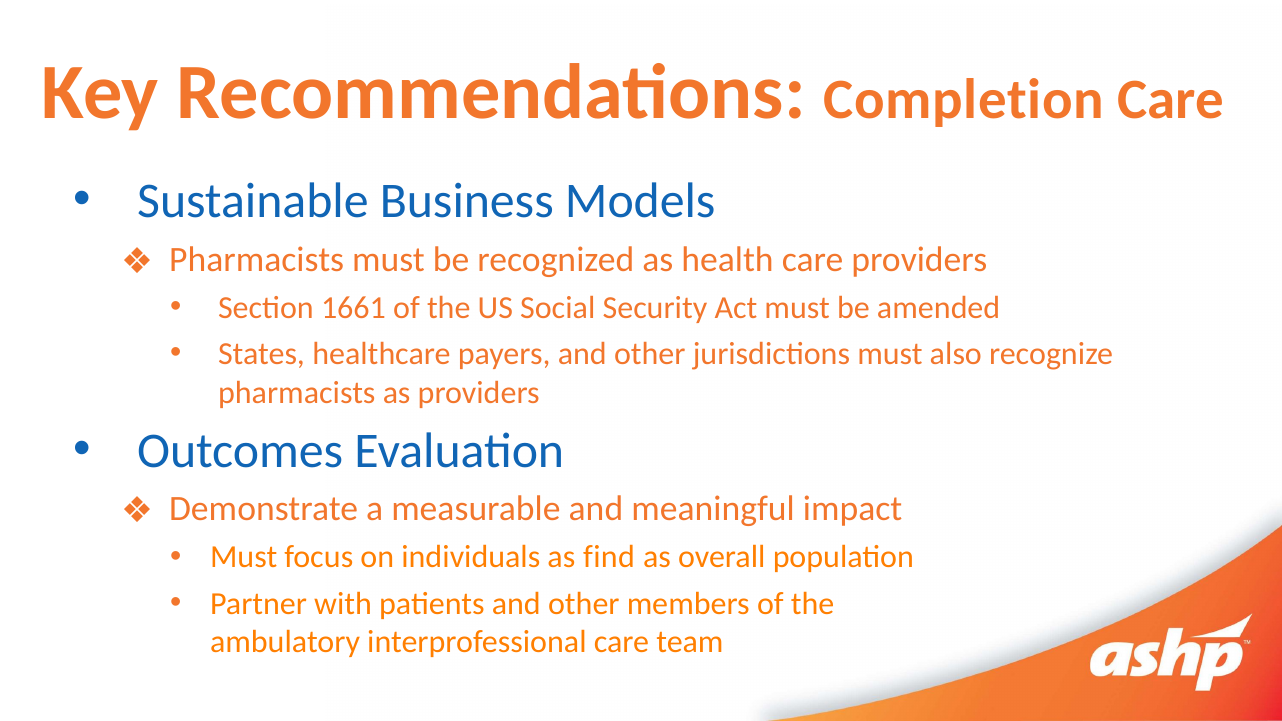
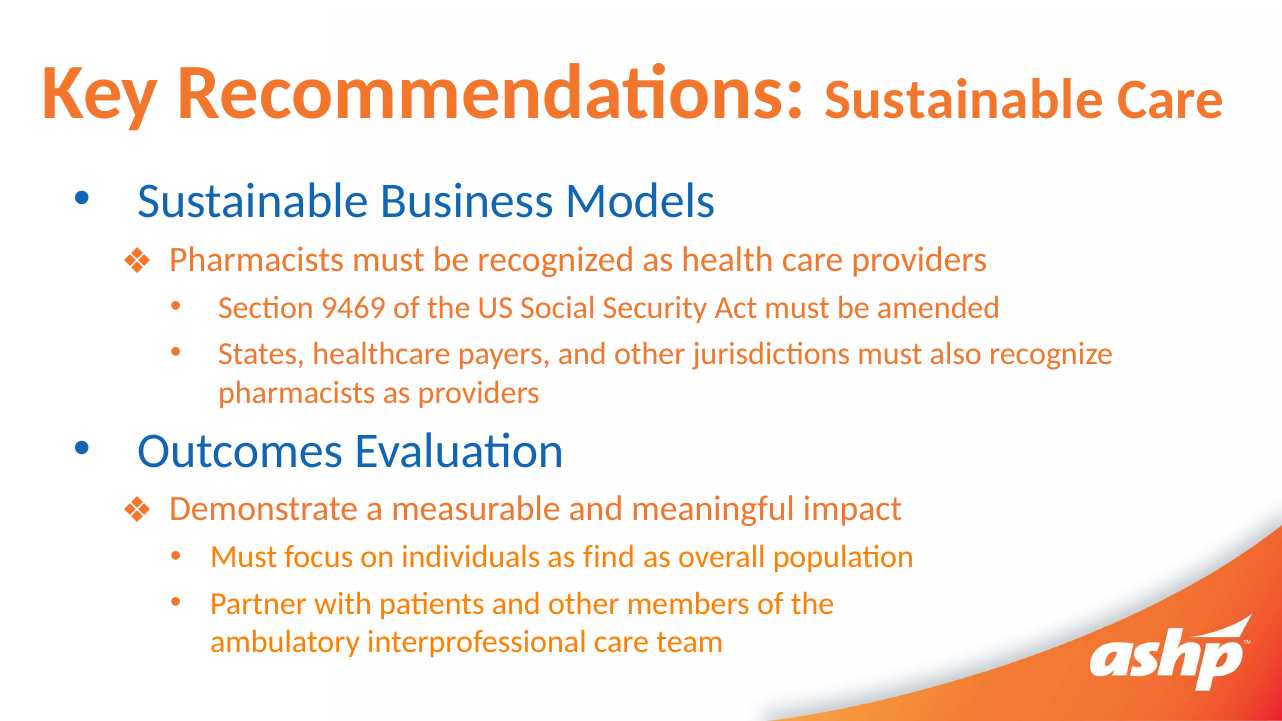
Recommendations Completion: Completion -> Sustainable
1661: 1661 -> 9469
